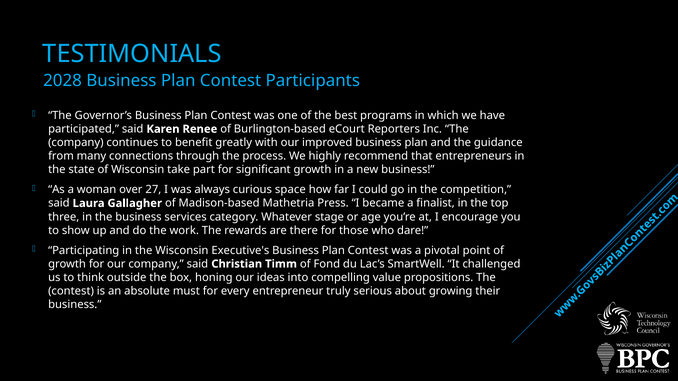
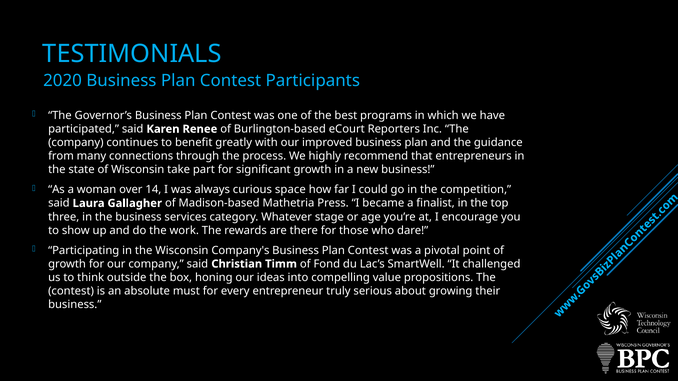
2028: 2028 -> 2020
27: 27 -> 14
Executive's: Executive's -> Company's
